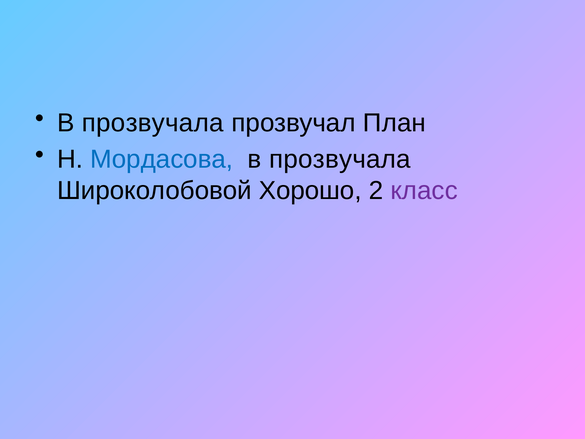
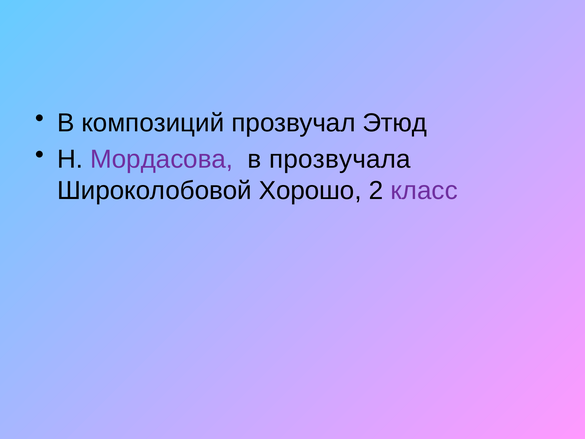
прозвучала at (153, 123): прозвучала -> композиций
План: План -> Этюд
Мордасова colour: blue -> purple
